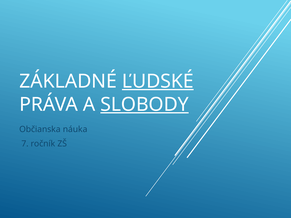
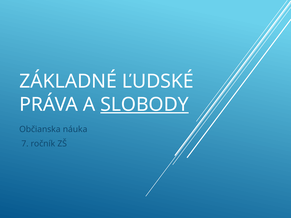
ĽUDSKÉ underline: present -> none
